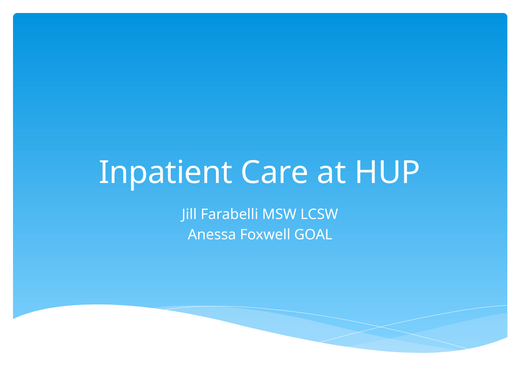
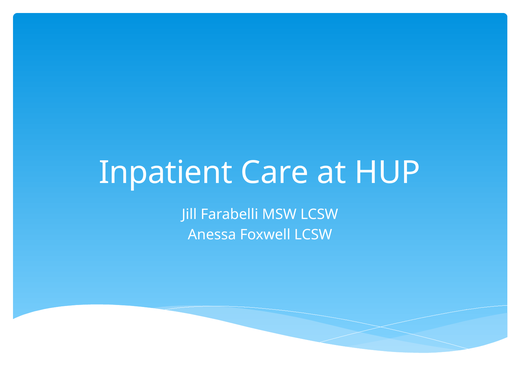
Foxwell GOAL: GOAL -> LCSW
